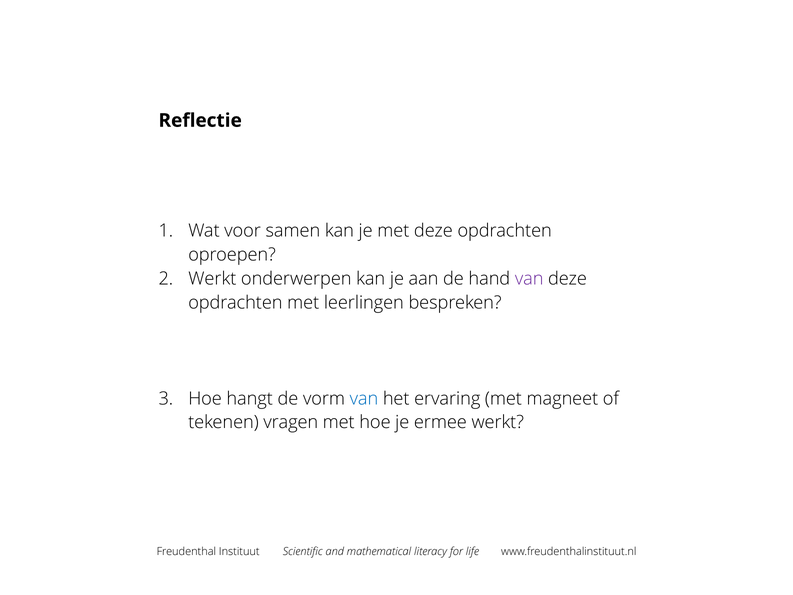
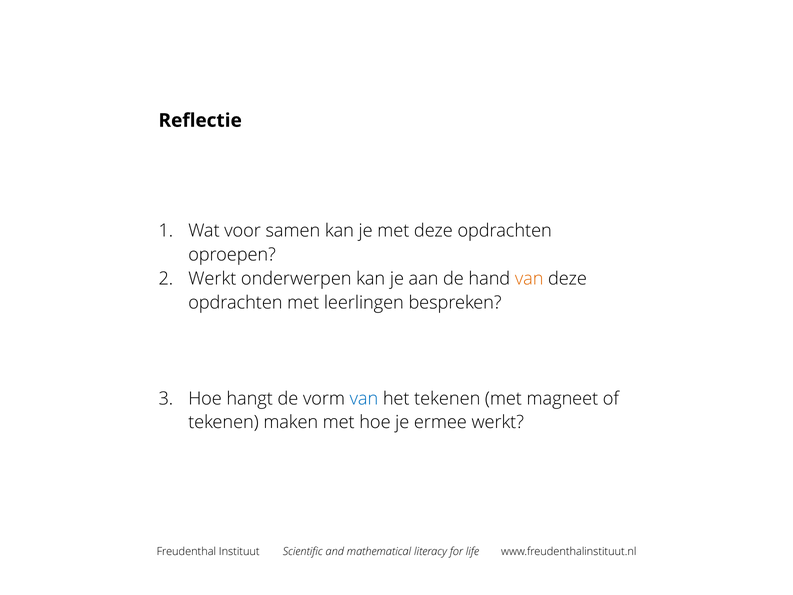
van at (529, 279) colour: purple -> orange
het ervaring: ervaring -> tekenen
vragen: vragen -> maken
